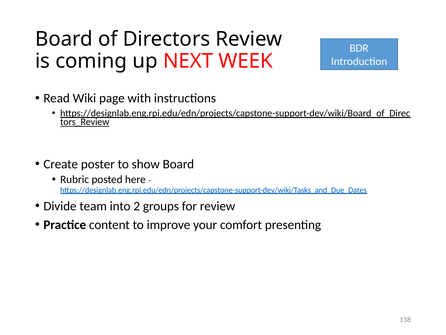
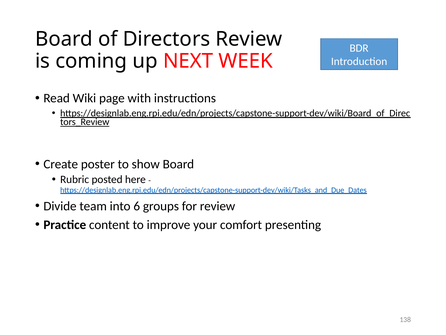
2: 2 -> 6
